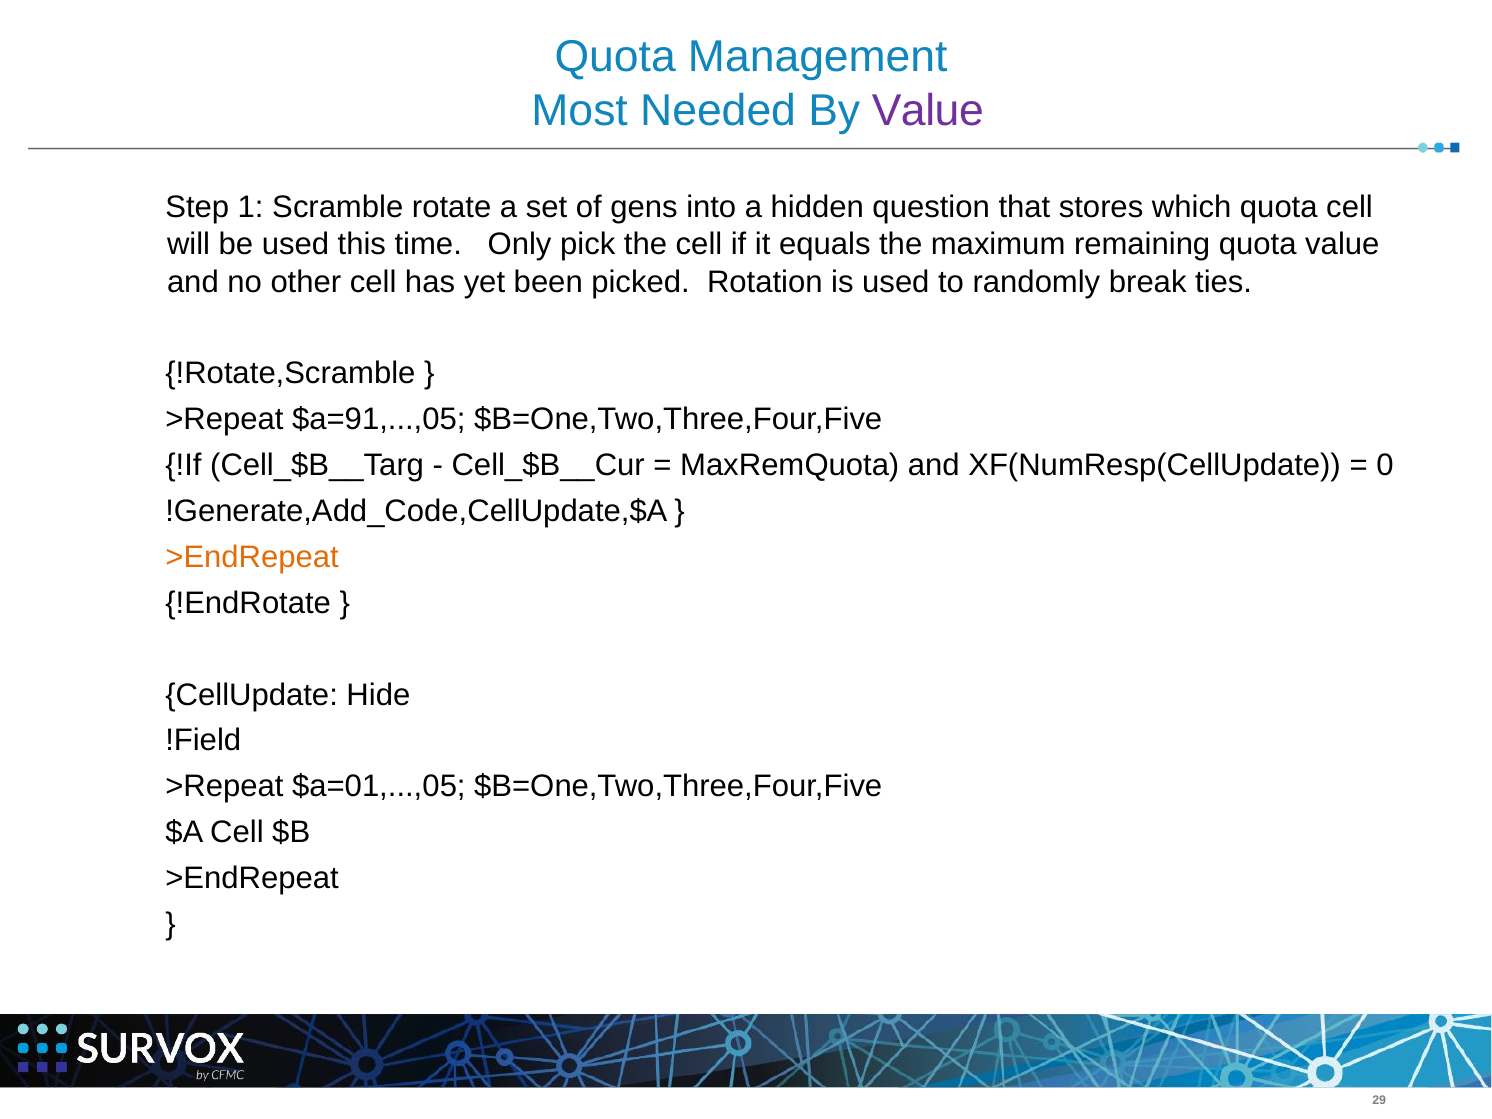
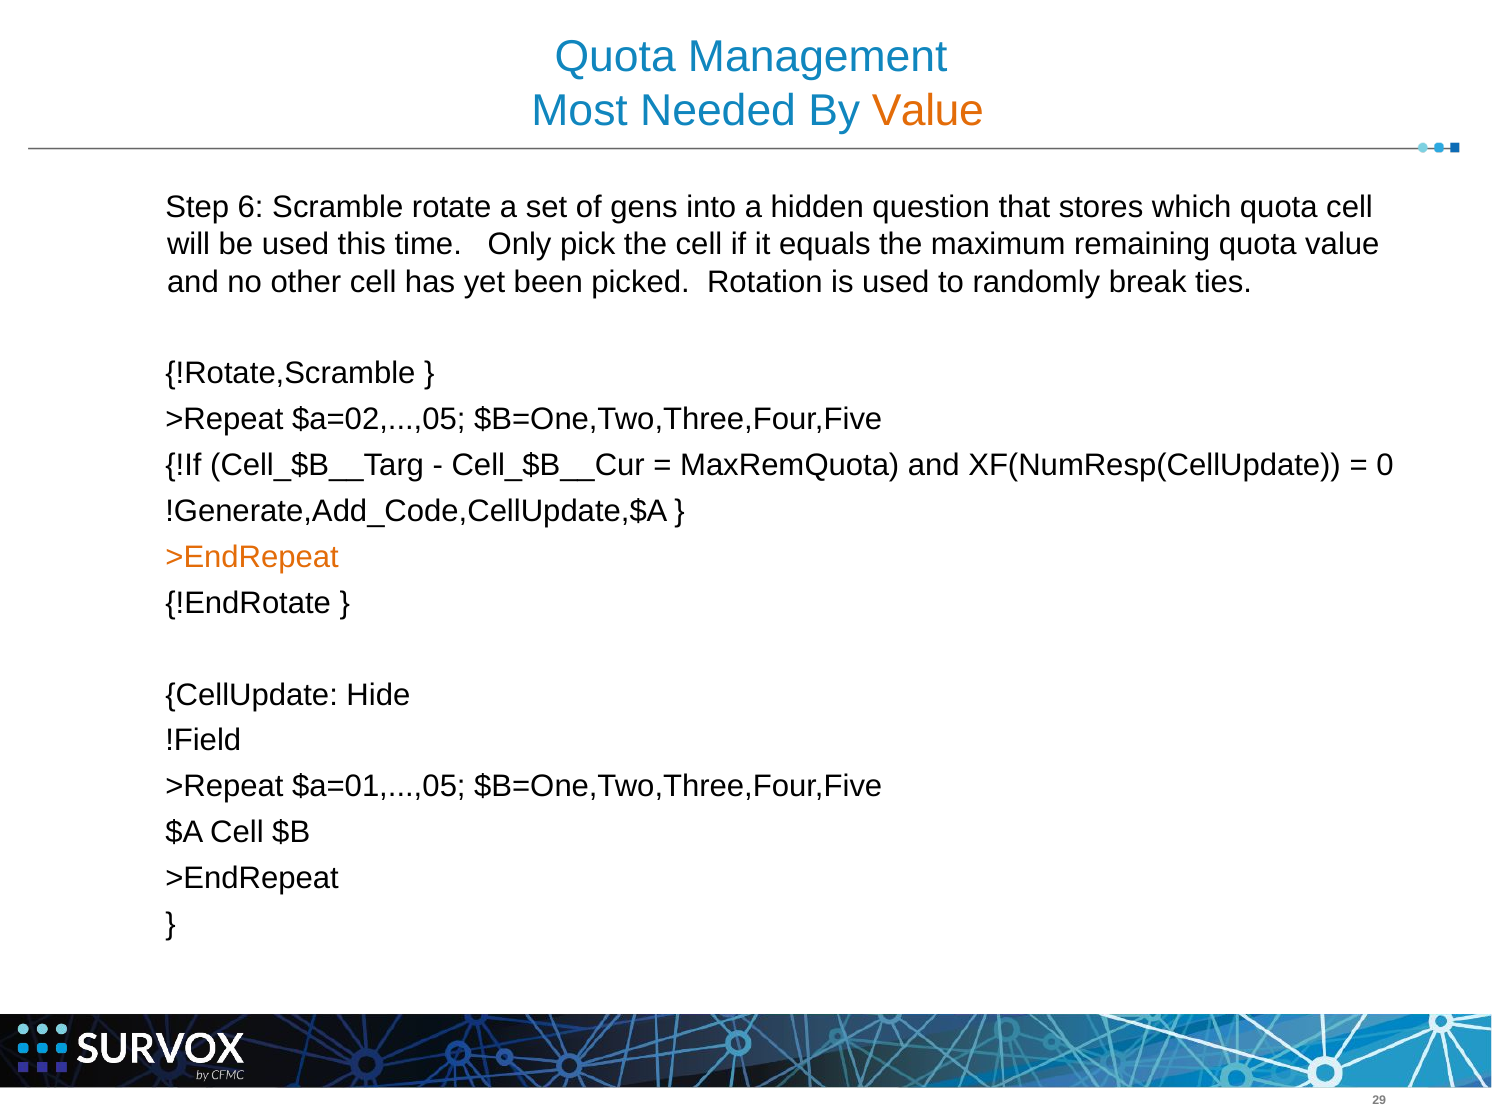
Value at (928, 111) colour: purple -> orange
1: 1 -> 6
$a=91,...,05: $a=91,...,05 -> $a=02,...,05
